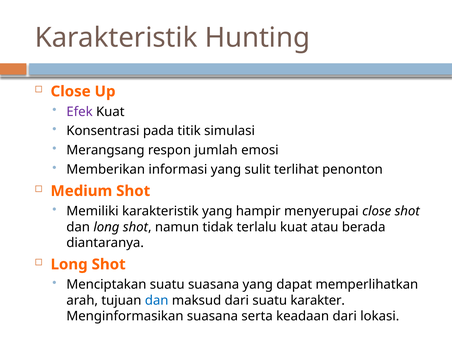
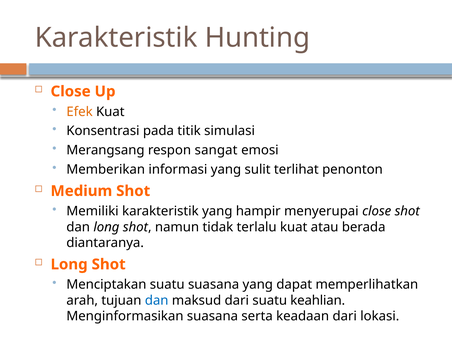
Efek colour: purple -> orange
jumlah: jumlah -> sangat
karakter: karakter -> keahlian
